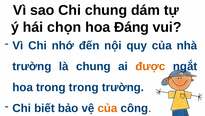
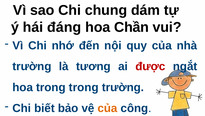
chọn: chọn -> đáng
Đáng: Đáng -> Chần
là chung: chung -> tương
được colour: orange -> red
